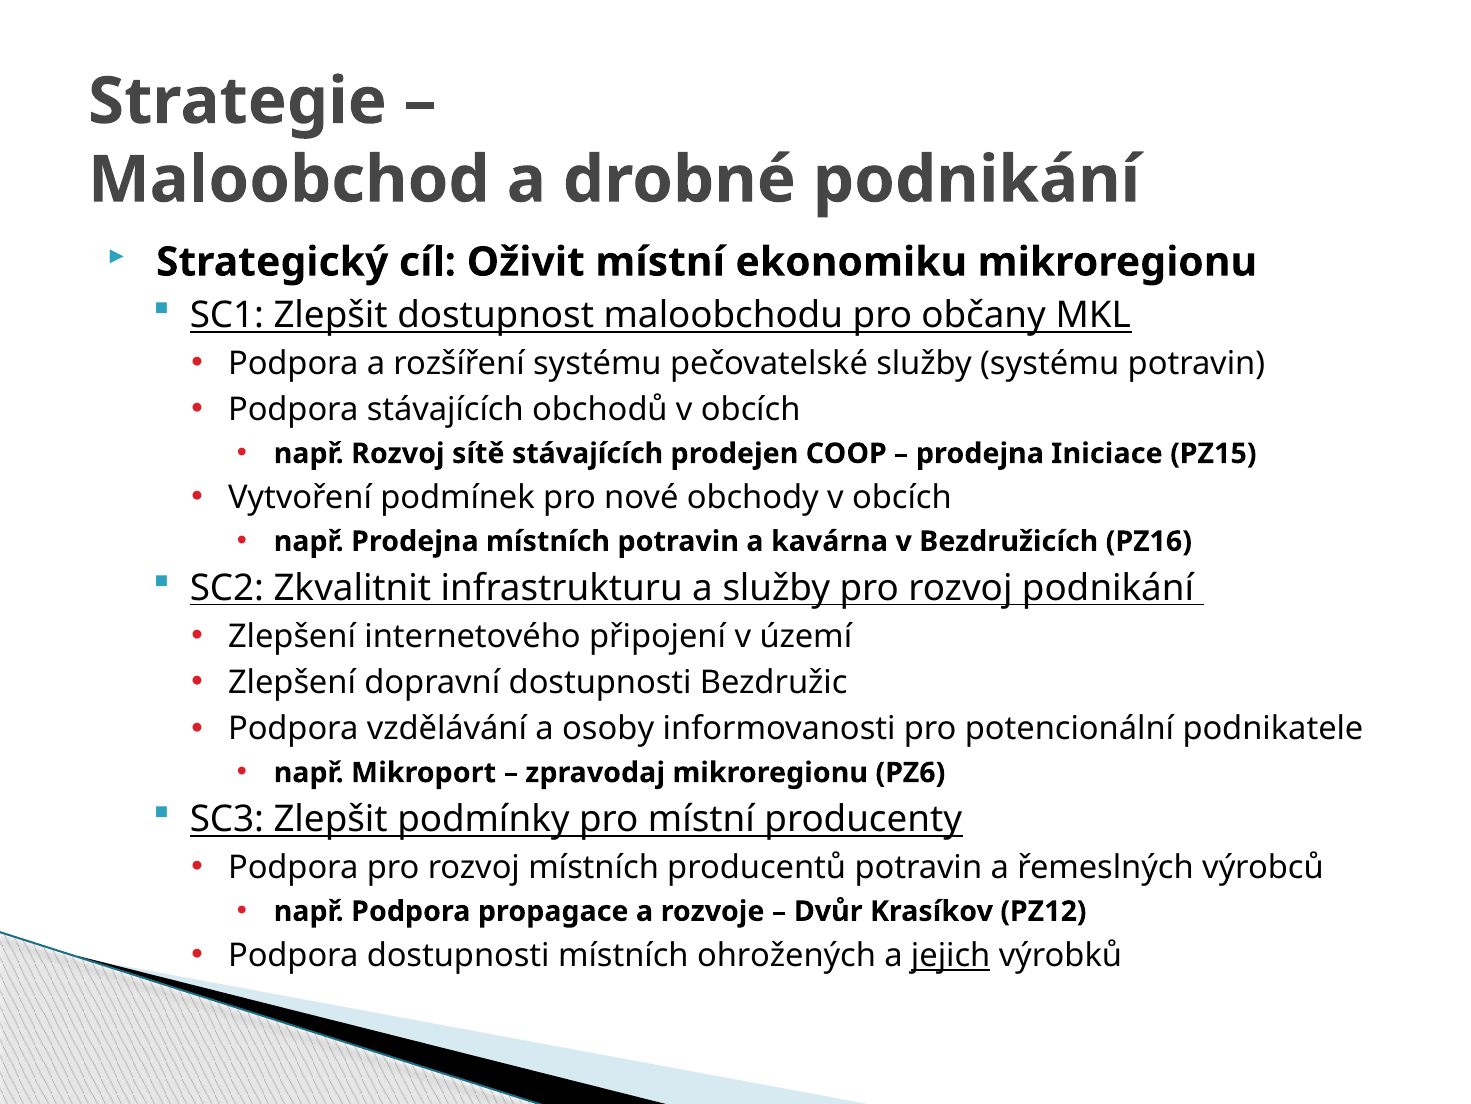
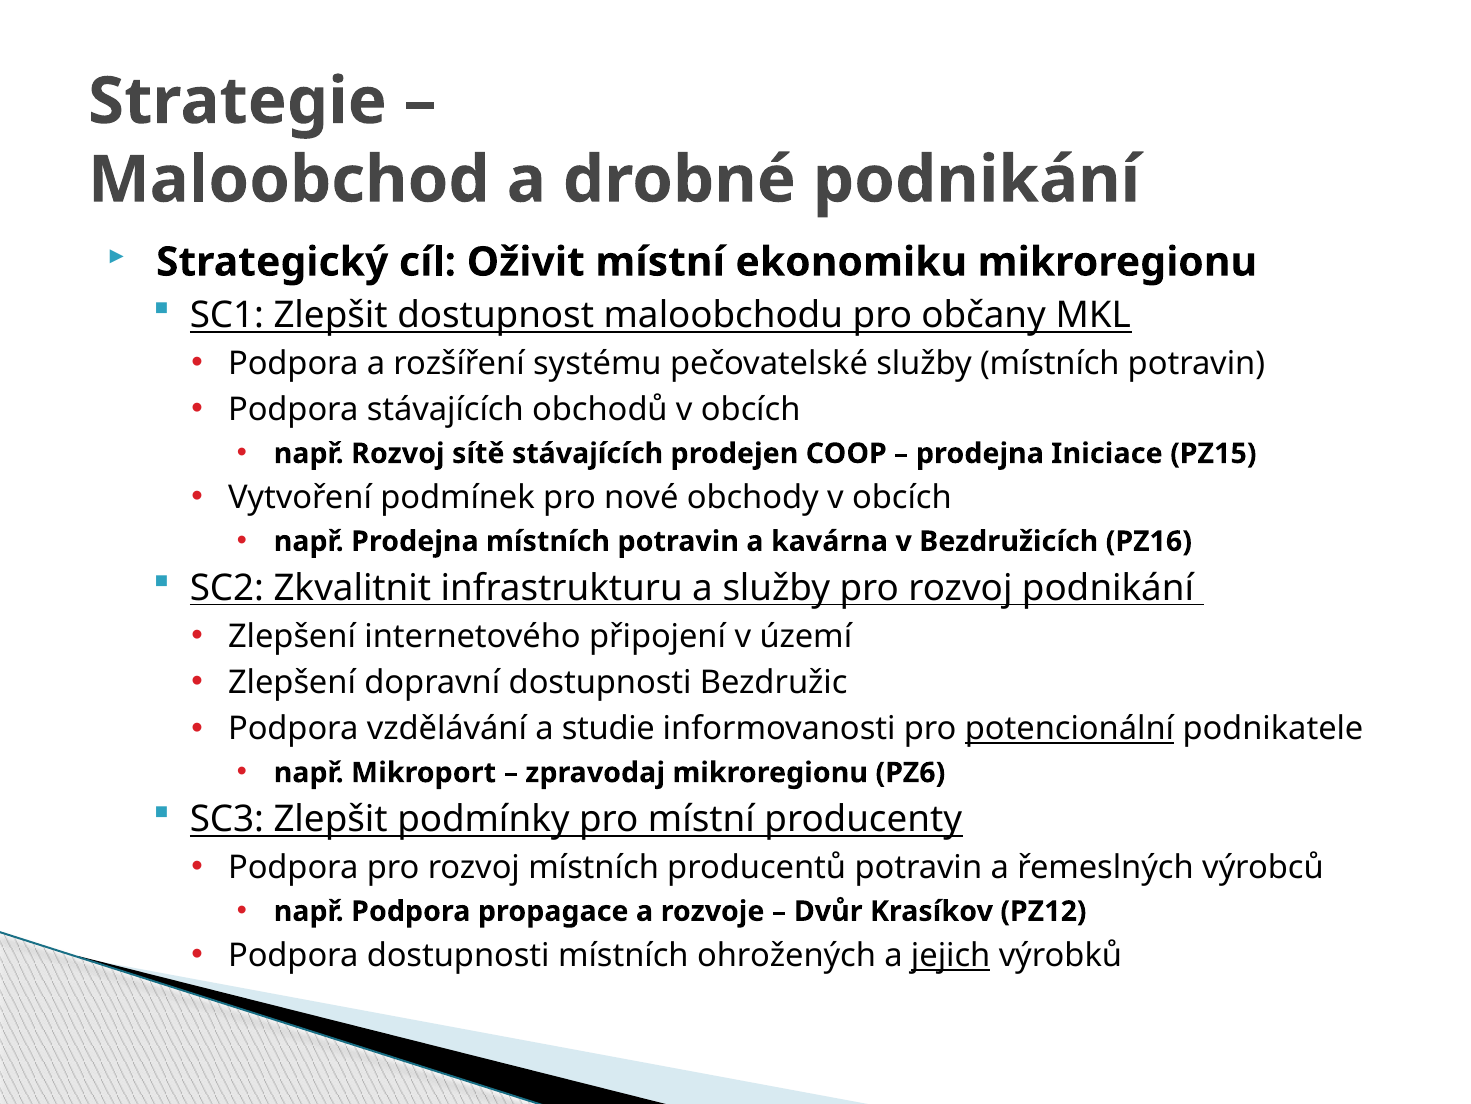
služby systému: systému -> místních
osoby: osoby -> studie
potencionální underline: none -> present
